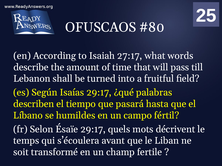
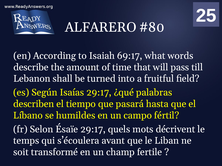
OFUSCAOS: OFUSCAOS -> ALFARERO
27:17: 27:17 -> 69:17
